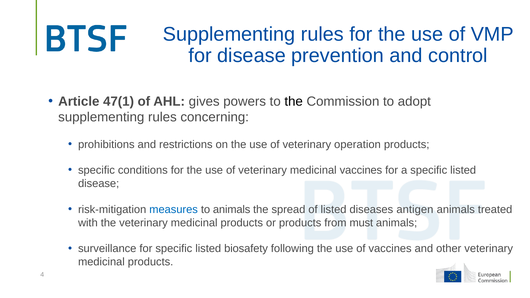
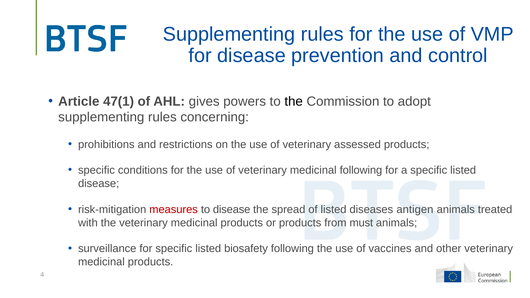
operation: operation -> assessed
medicinal vaccines: vaccines -> following
measures colour: blue -> red
to animals: animals -> disease
